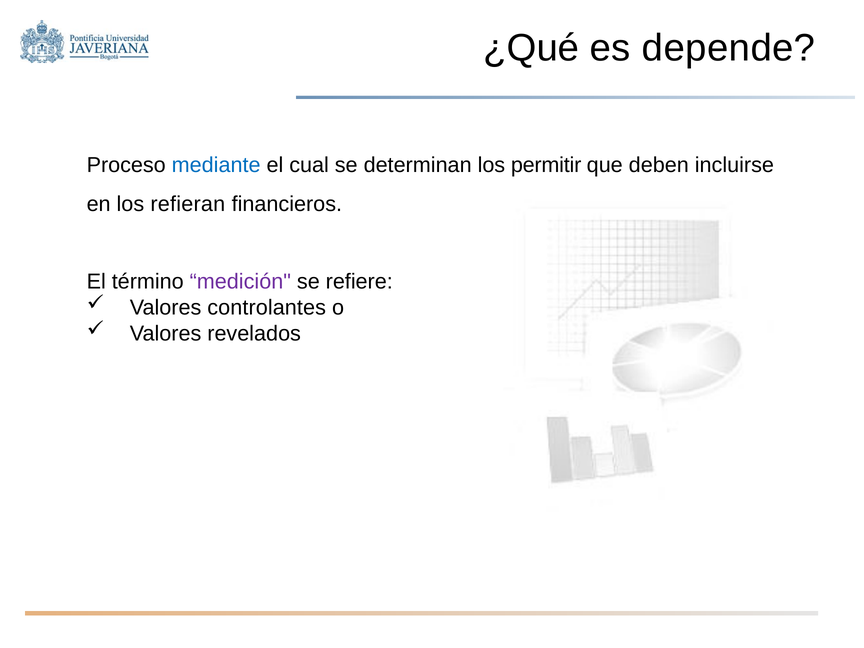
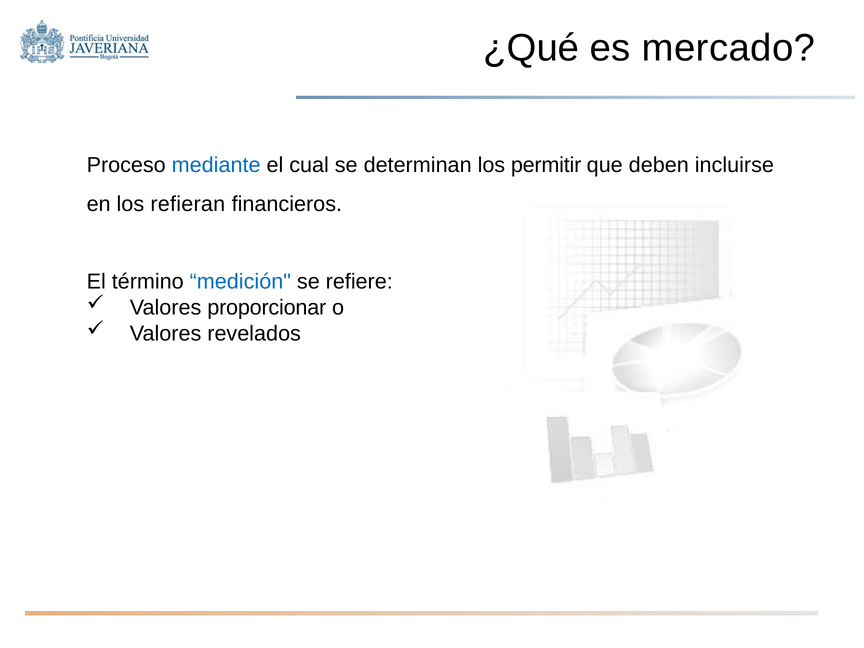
depende: depende -> mercado
medición colour: purple -> blue
controlantes: controlantes -> proporcionar
